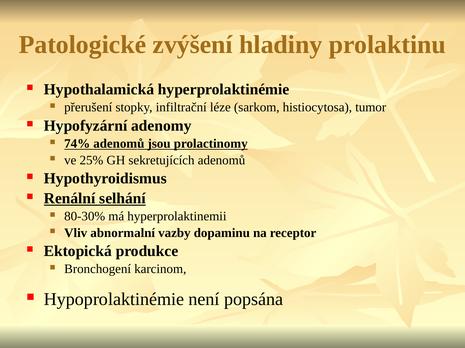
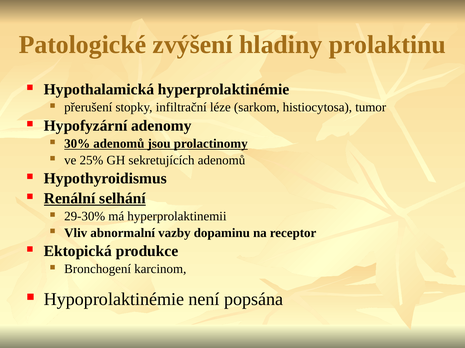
74%: 74% -> 30%
80-30%: 80-30% -> 29-30%
